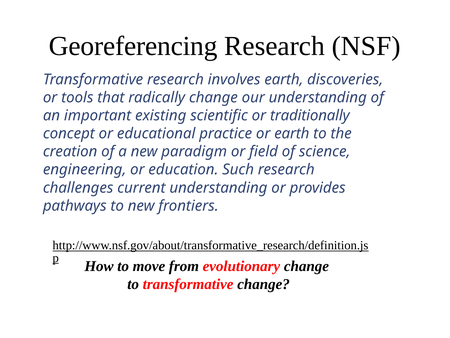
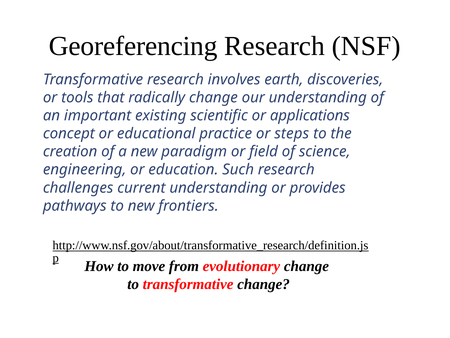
traditionally: traditionally -> applications
or earth: earth -> steps
